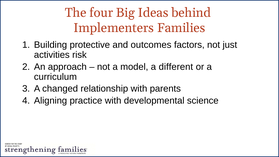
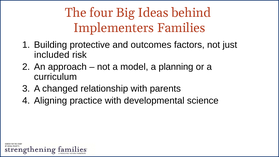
activities: activities -> included
different: different -> planning
